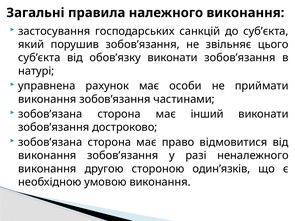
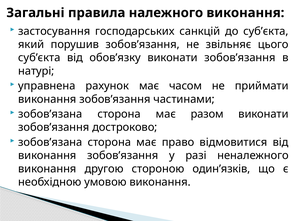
особи: особи -> часом
iнший: iнший -> разом
